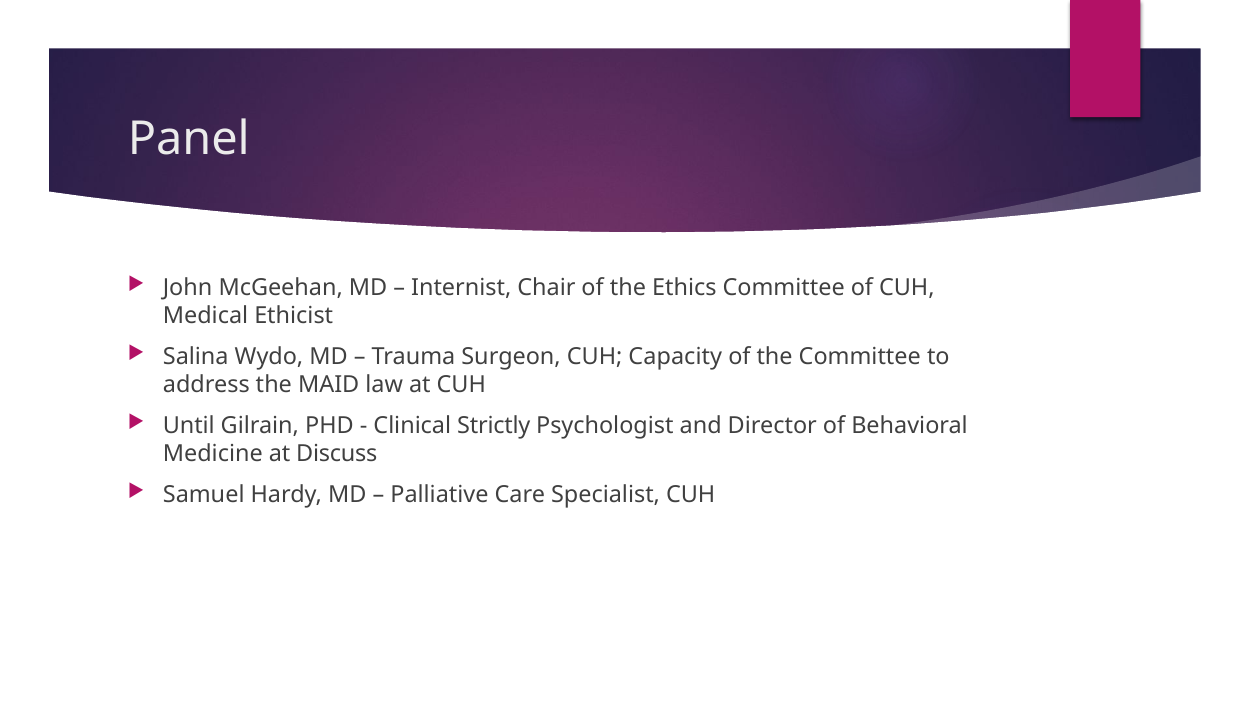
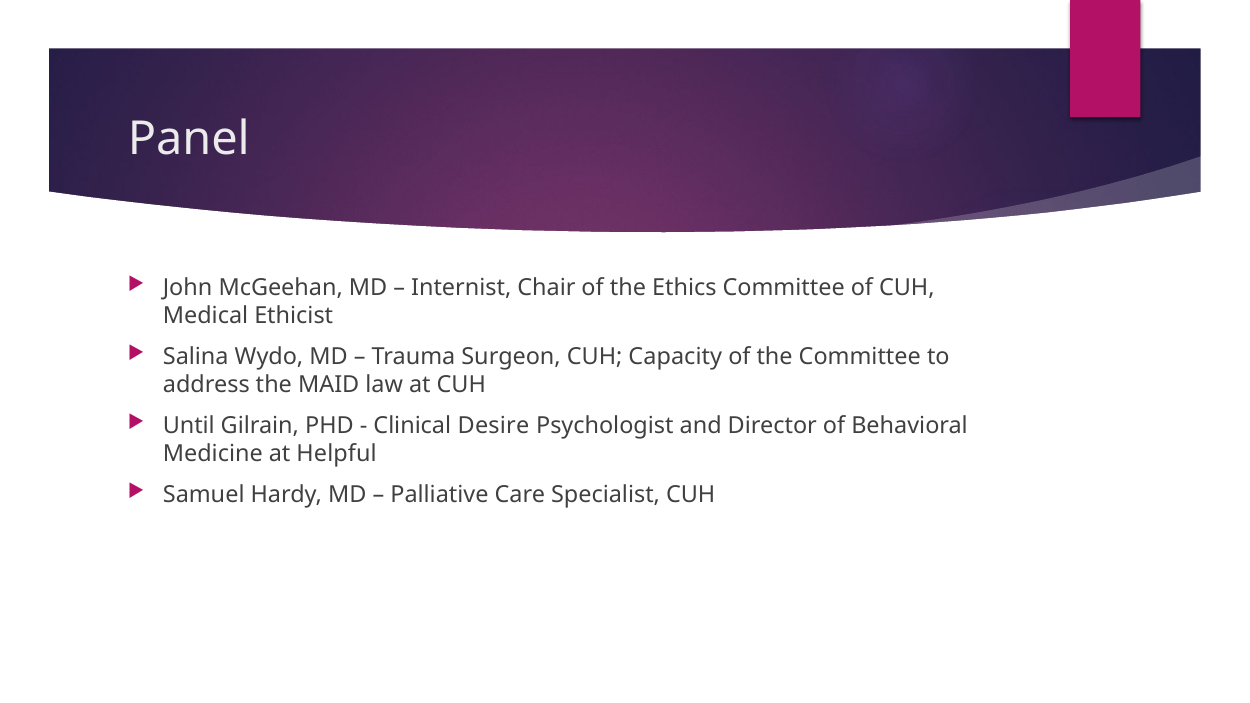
Strictly: Strictly -> Desire
Discuss: Discuss -> Helpful
